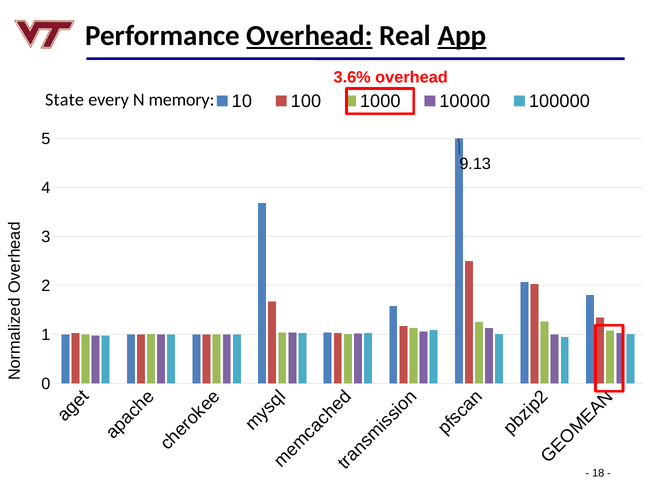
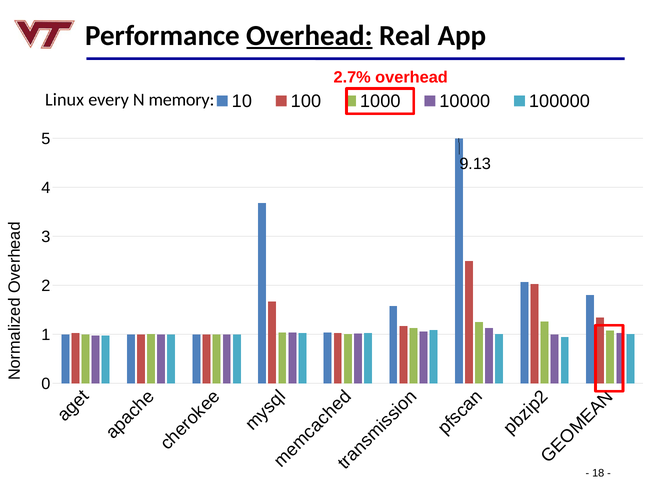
App underline: present -> none
3.6%: 3.6% -> 2.7%
State: State -> Linux
